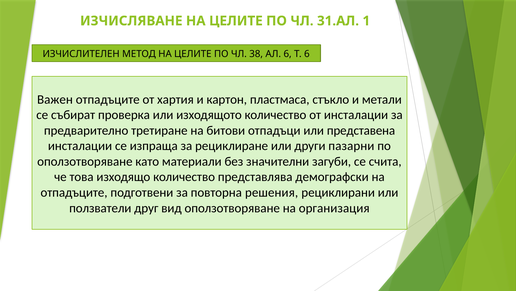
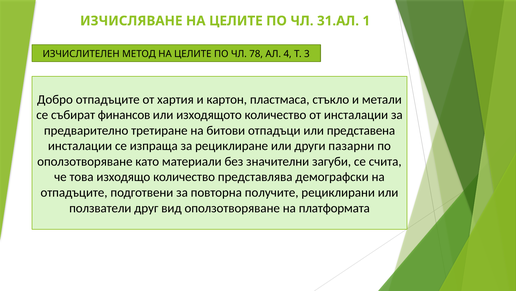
38: 38 -> 78
АЛ 6: 6 -> 4
Т 6: 6 -> 3
Важен: Важен -> Добро
проверка: проверка -> финансов
решения: решения -> получите
организация: организация -> платформата
